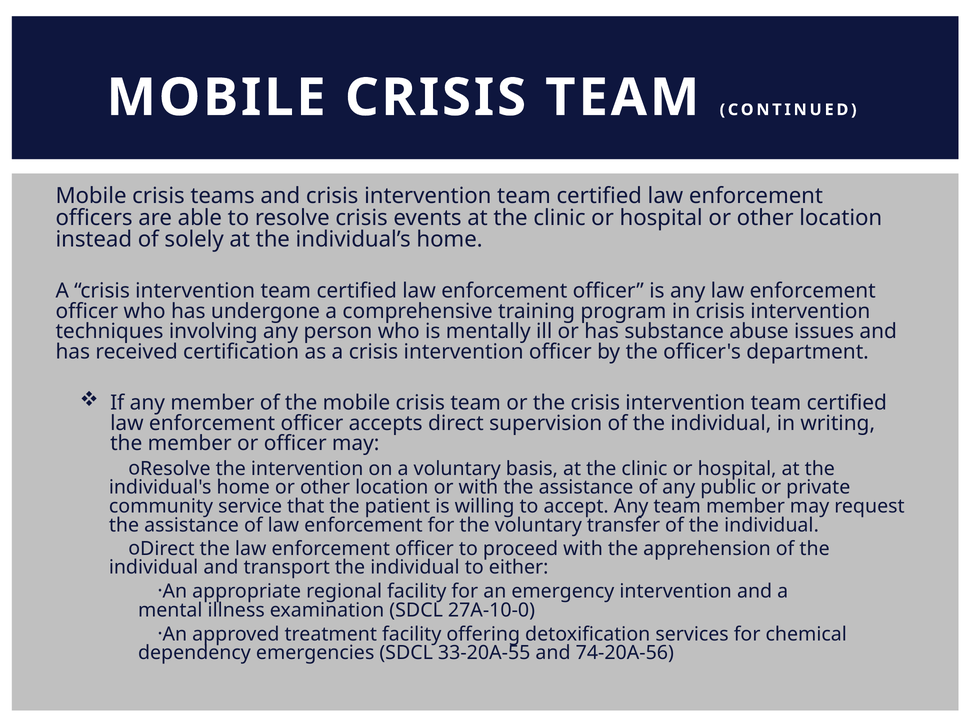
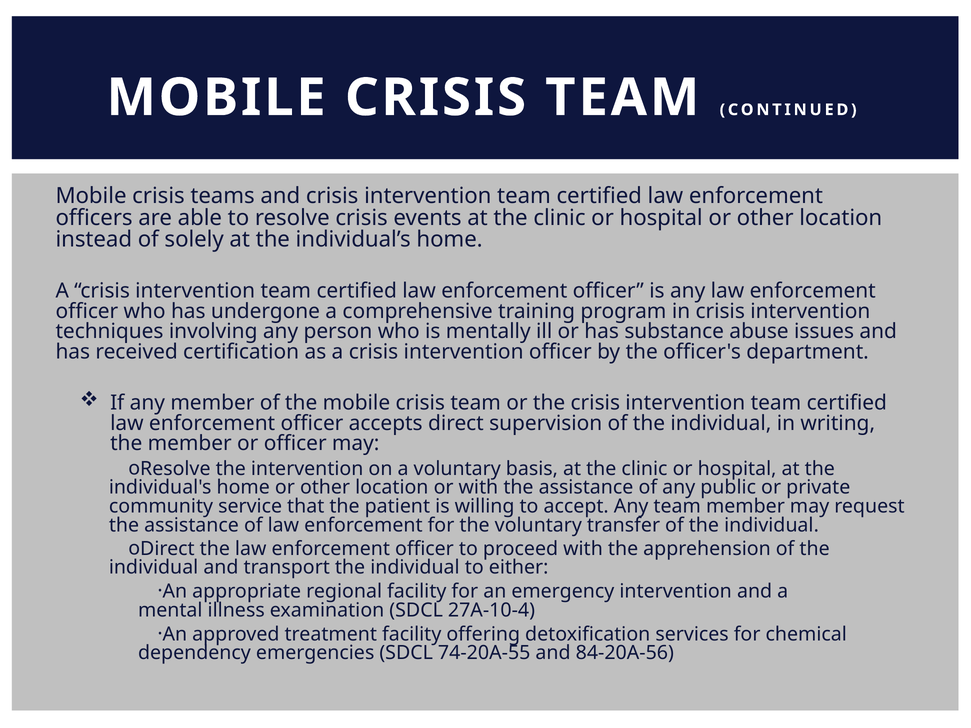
27A-10-0: 27A-10-0 -> 27A-10-4
33-20A-55: 33-20A-55 -> 74-20A-55
74-20A-56: 74-20A-56 -> 84-20A-56
